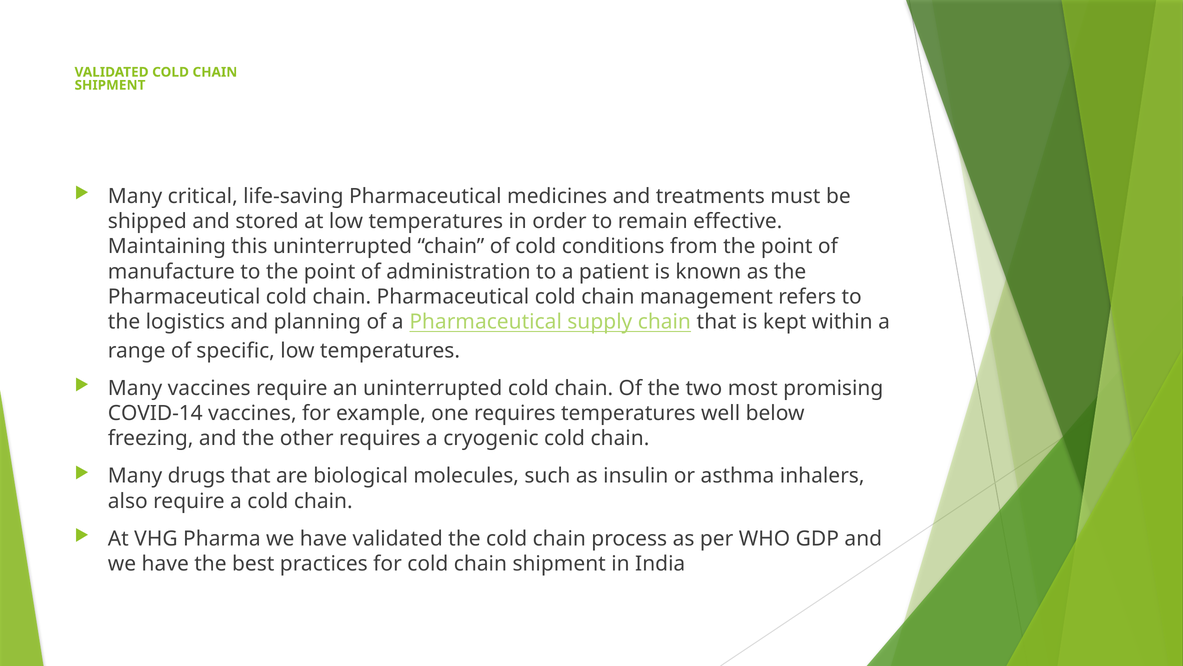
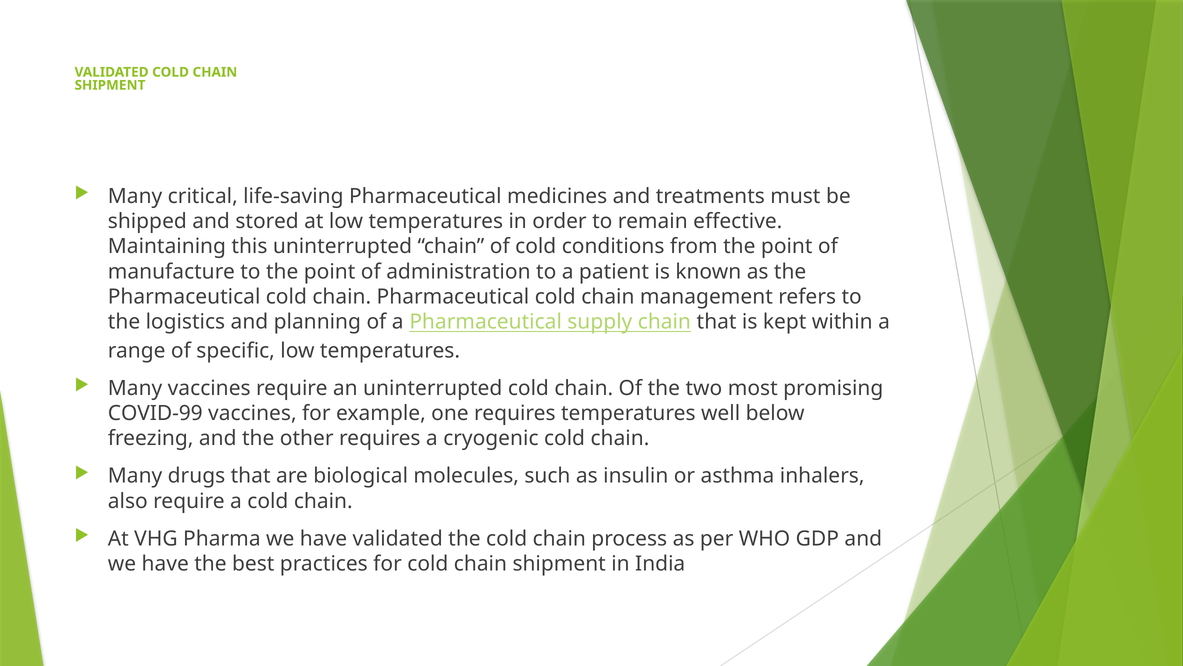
COVID-14: COVID-14 -> COVID-99
